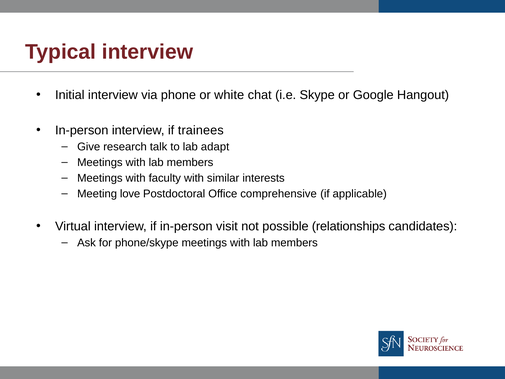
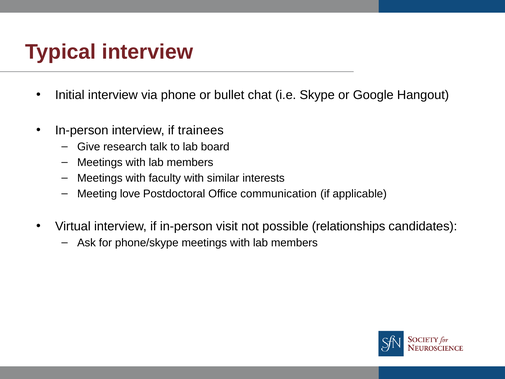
white: white -> bullet
adapt: adapt -> board
comprehensive: comprehensive -> communication
